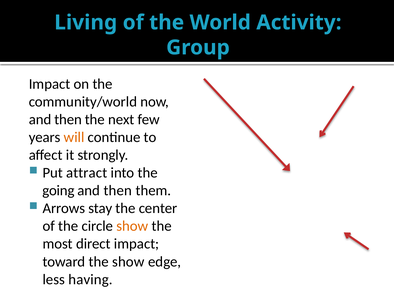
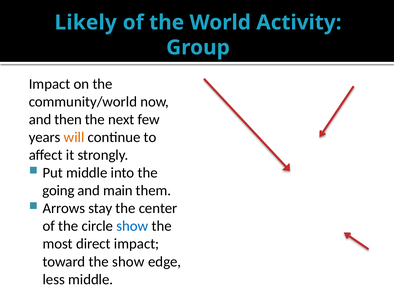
Living: Living -> Likely
Put attract: attract -> middle
then at (118, 190): then -> main
show at (132, 226) colour: orange -> blue
less having: having -> middle
